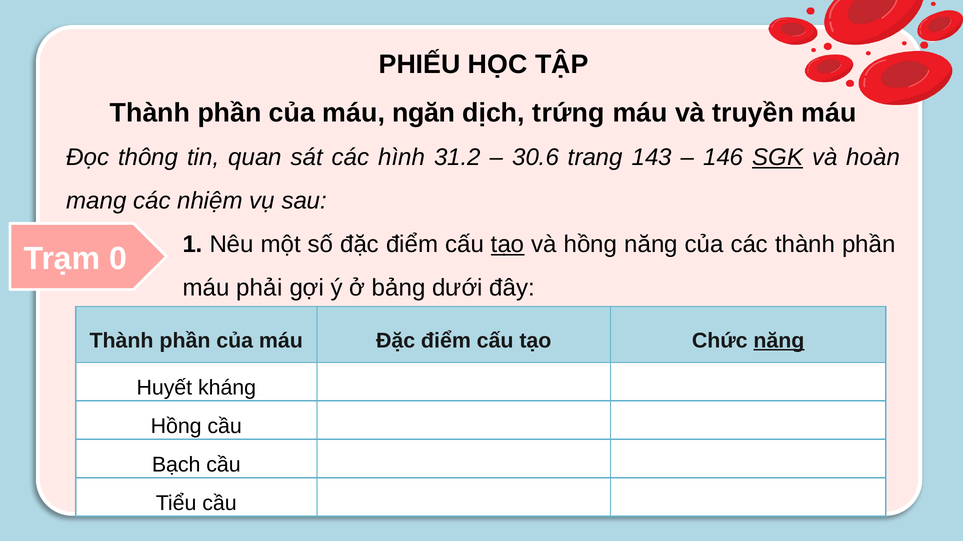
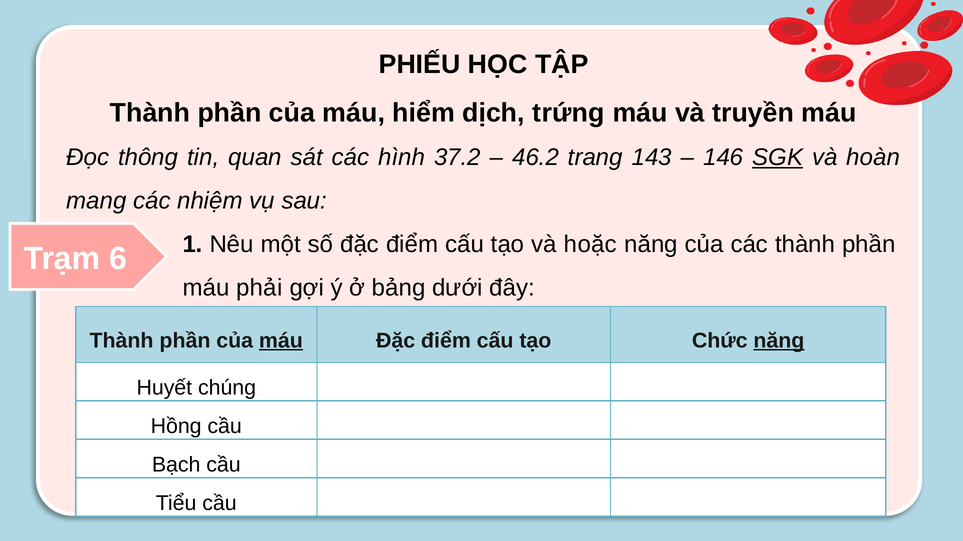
ngăn: ngăn -> hiểm
31.2: 31.2 -> 37.2
30.6: 30.6 -> 46.2
tạo at (508, 245) underline: present -> none
và hồng: hồng -> hoặc
0: 0 -> 6
máu at (281, 341) underline: none -> present
kháng: kháng -> chúng
